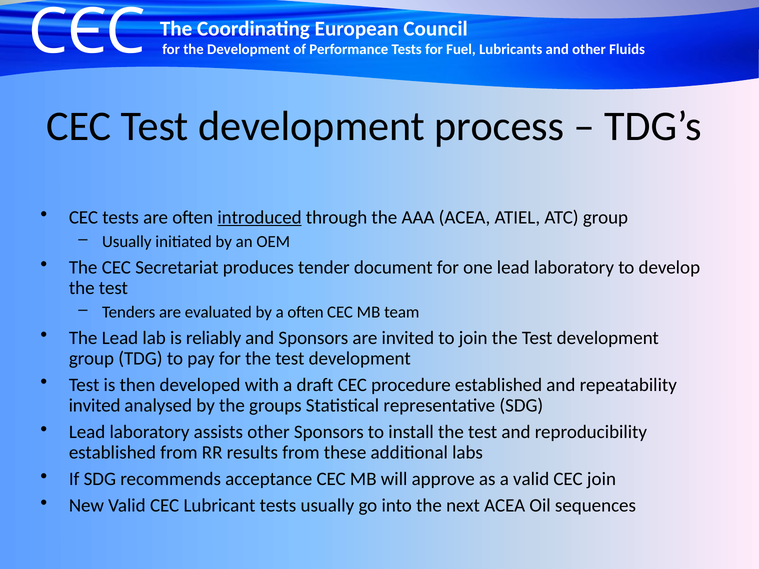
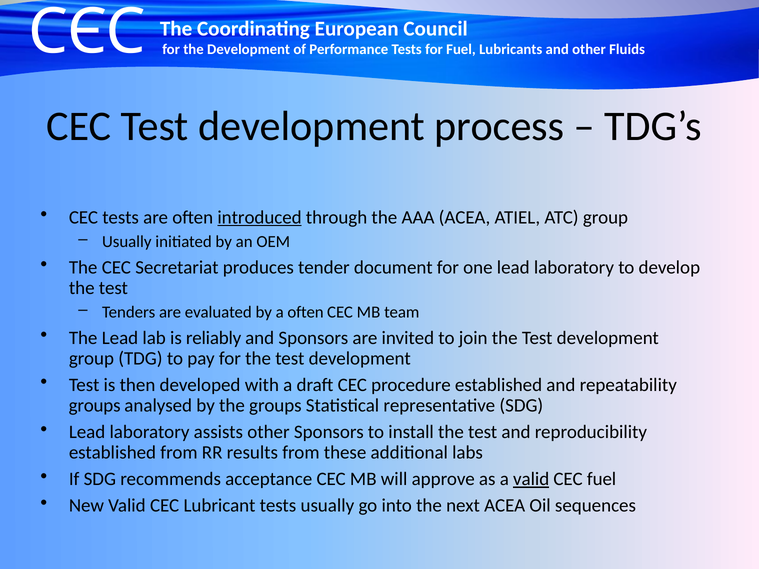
invited at (95, 406): invited -> groups
valid at (531, 479) underline: none -> present
CEC join: join -> fuel
